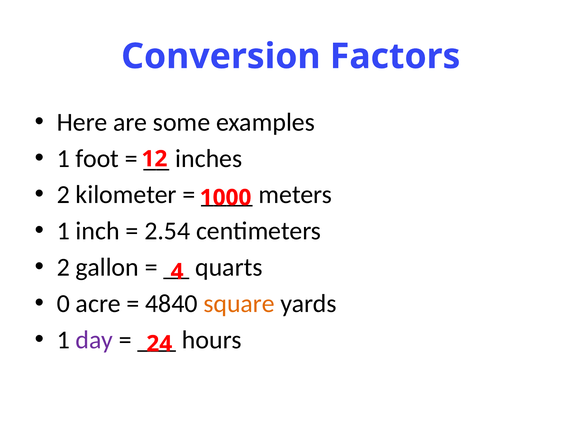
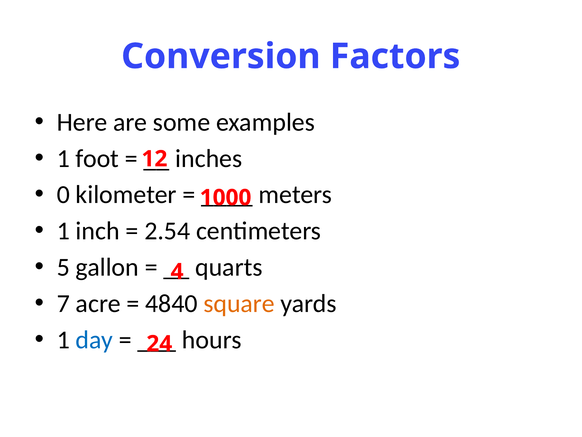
2 at (63, 195): 2 -> 0
2 at (63, 267): 2 -> 5
0: 0 -> 7
day colour: purple -> blue
